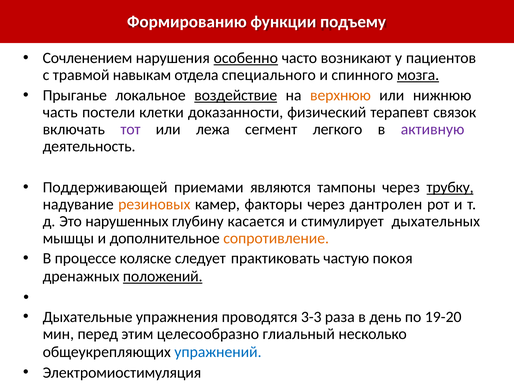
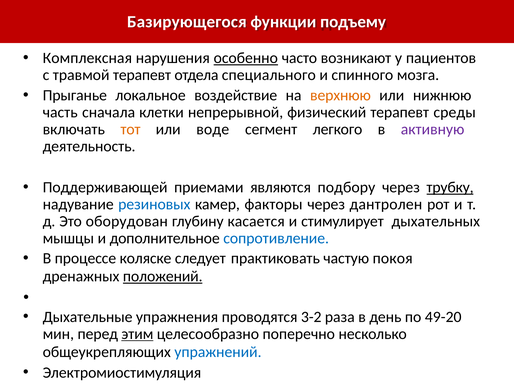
Формированию: Формированию -> Базирующегося
Сочленением: Сочленением -> Комплексная
травмой навыкам: навыкам -> терапевт
мозга underline: present -> none
воздействие underline: present -> none
постели: постели -> сначала
доказанности: доказанности -> непрерывной
связок: связок -> среды
тот colour: purple -> orange
лежа: лежа -> воде
тампоны: тампоны -> подбору
резиновых colour: orange -> blue
нарушенных: нарушенных -> оборудован
сопротивление colour: orange -> blue
3-3: 3-3 -> 3-2
19-20: 19-20 -> 49-20
этим underline: none -> present
глиальный: глиальный -> поперечно
